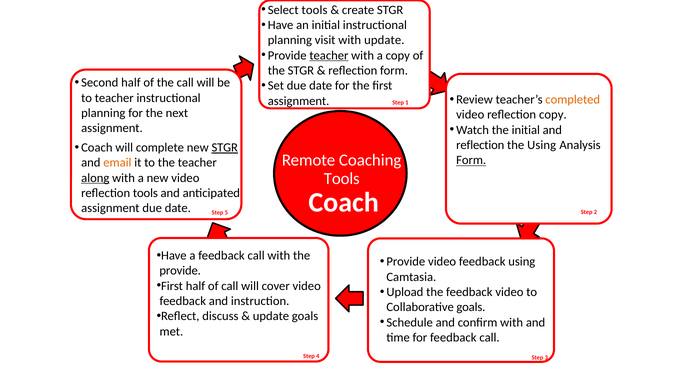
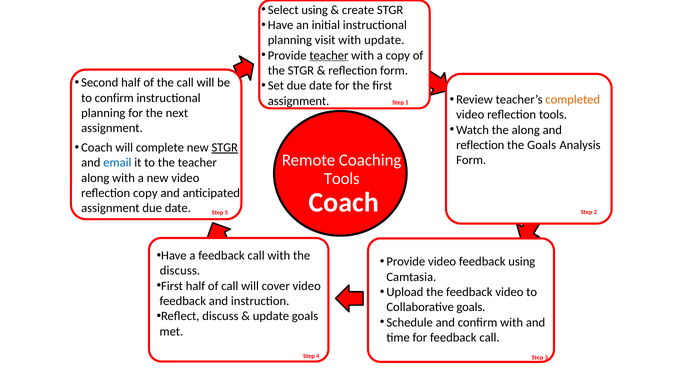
Select tools: tools -> using
to teacher: teacher -> confirm
reflection copy: copy -> tools
the initial: initial -> along
the Using: Using -> Goals
Form at (471, 160) underline: present -> none
email colour: orange -> blue
along at (95, 178) underline: present -> none
reflection tools: tools -> copy
provide at (180, 270): provide -> discuss
